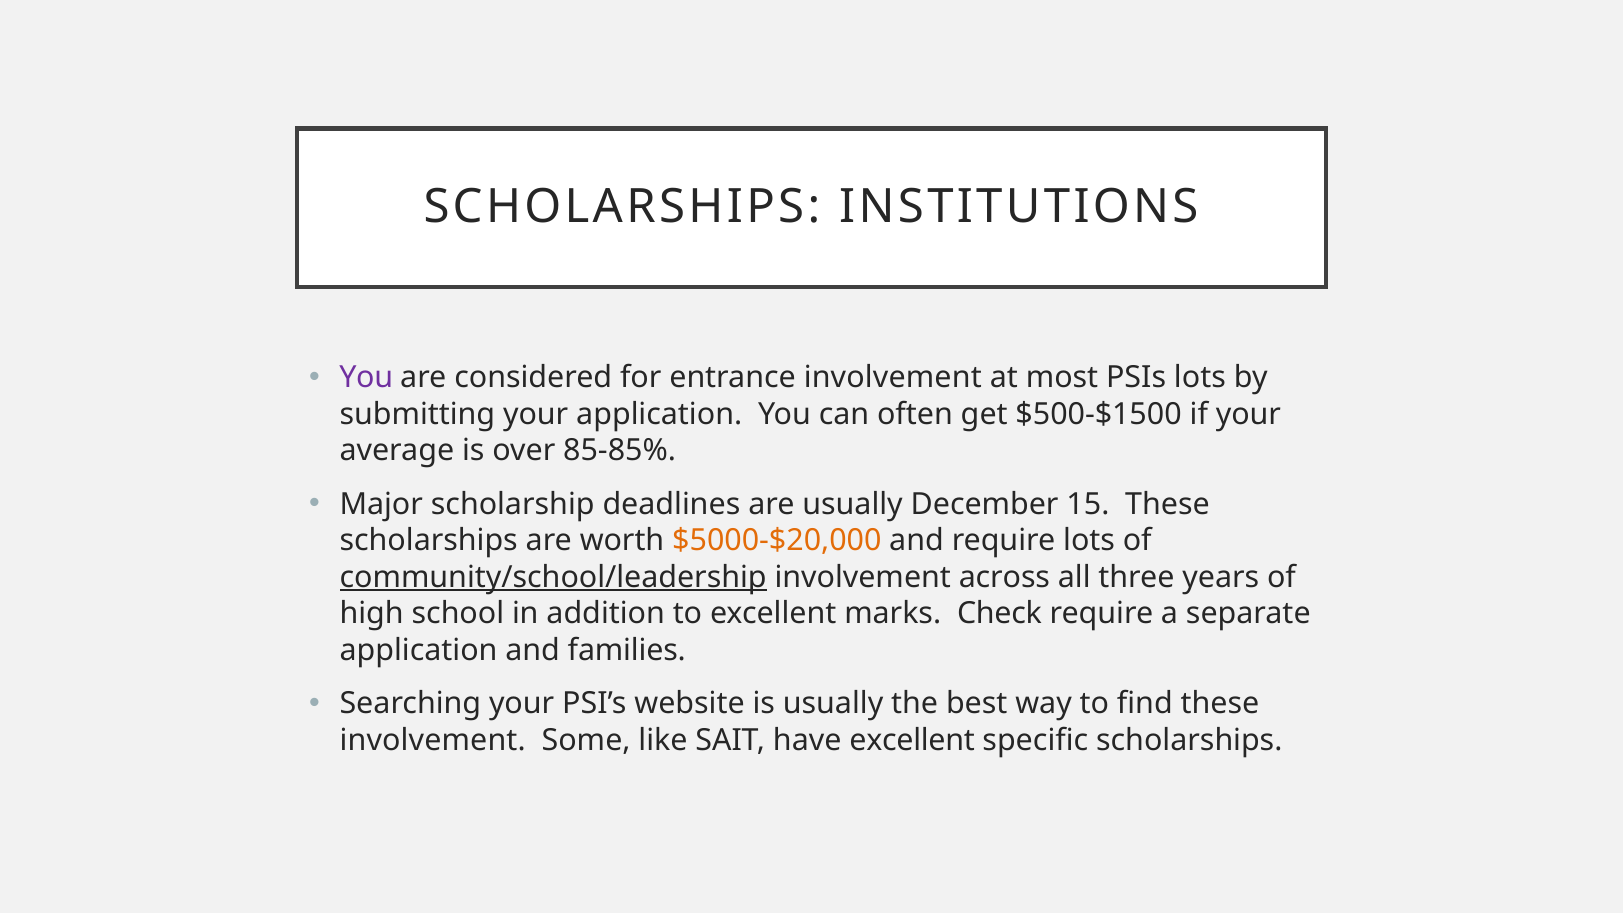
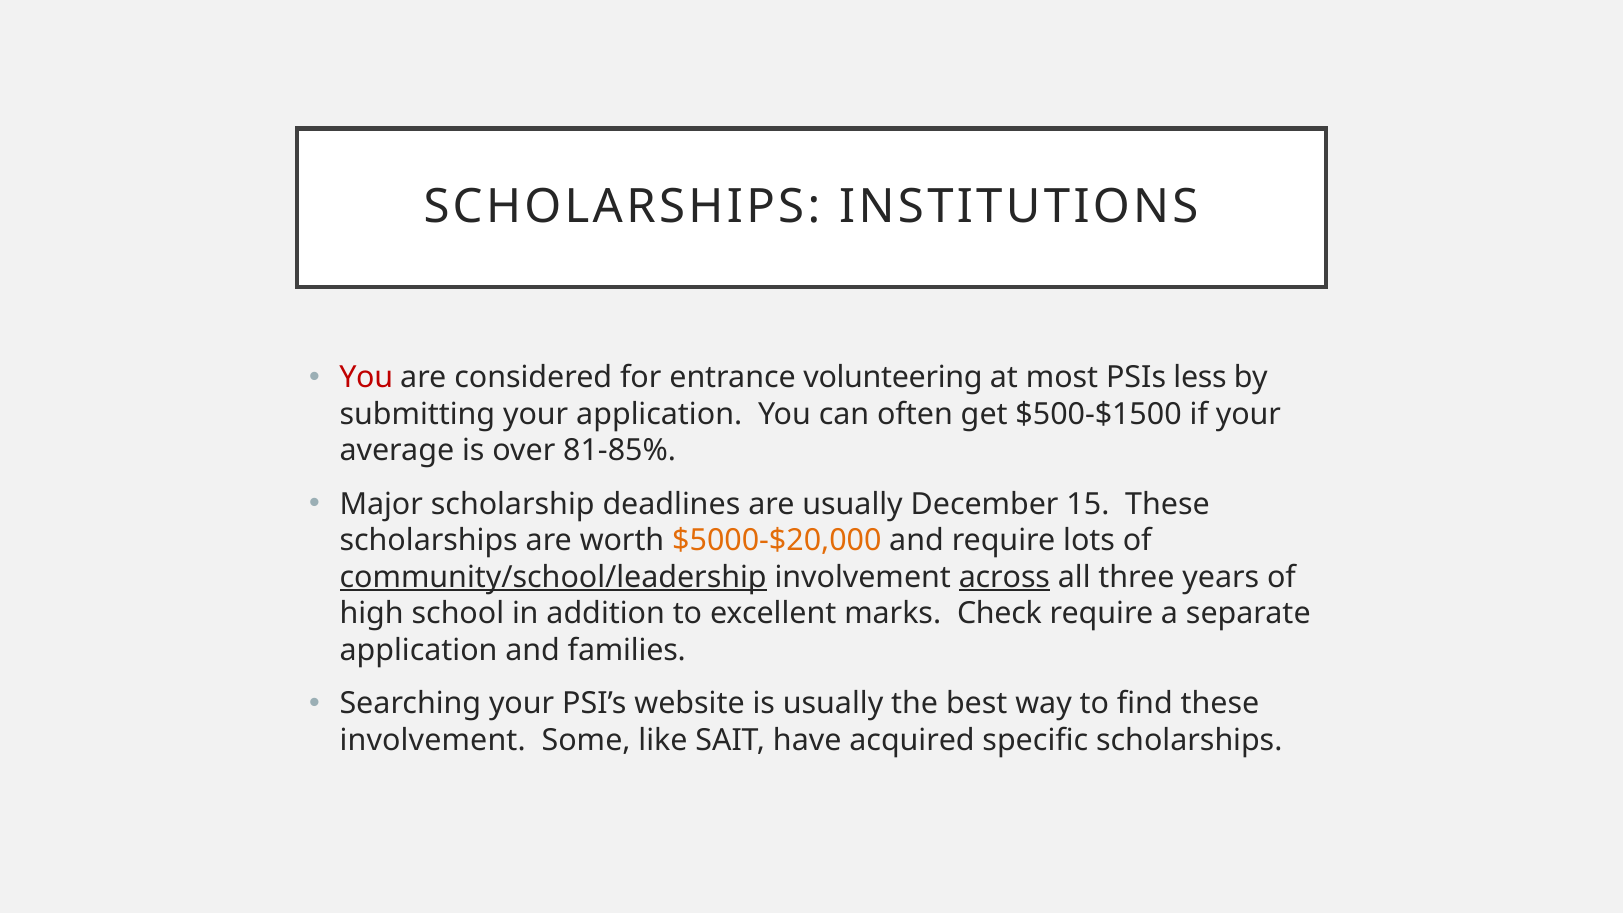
You at (366, 378) colour: purple -> red
entrance involvement: involvement -> volunteering
PSIs lots: lots -> less
85-85%: 85-85% -> 81-85%
across underline: none -> present
have excellent: excellent -> acquired
